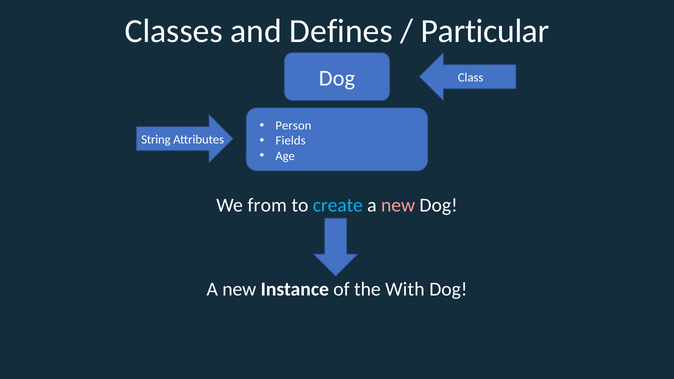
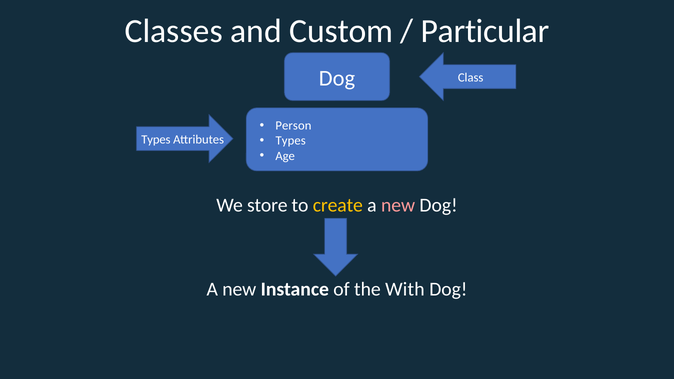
Defines: Defines -> Custom
String at (156, 139): String -> Types
Fields at (291, 141): Fields -> Types
from: from -> store
create colour: light blue -> yellow
